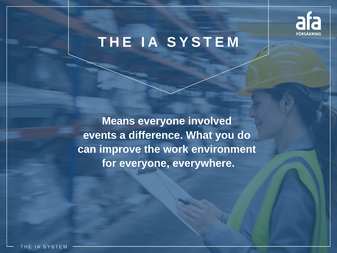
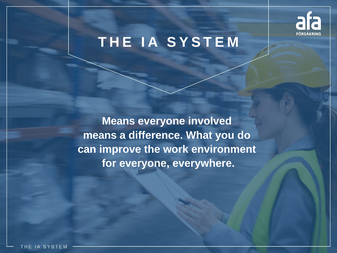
events at (100, 135): events -> means
